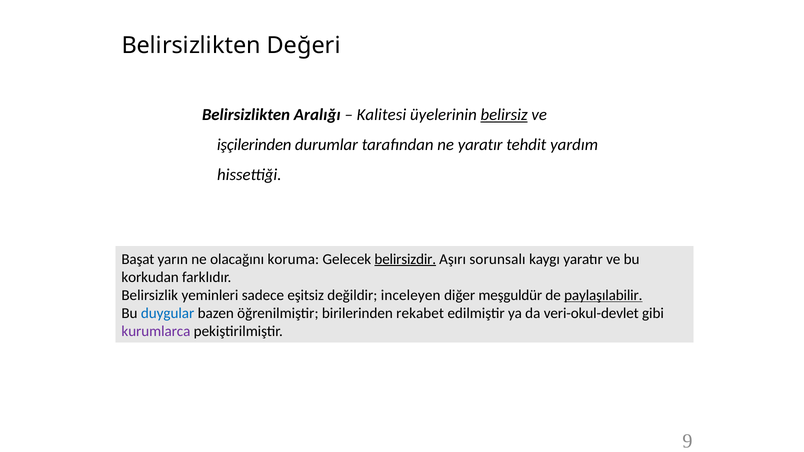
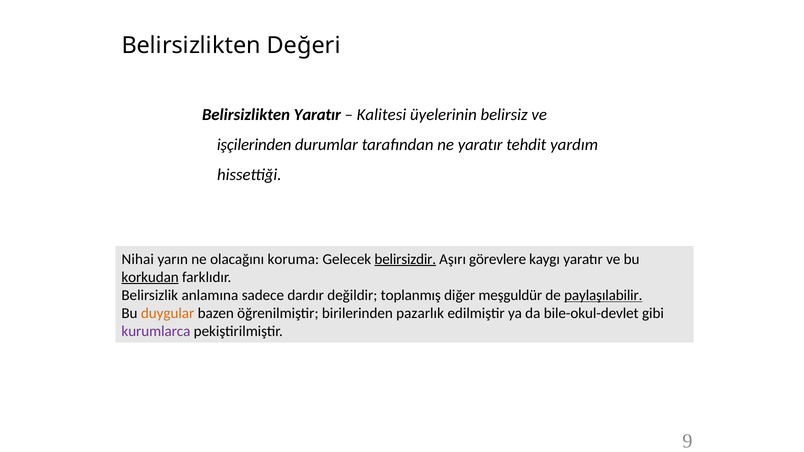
Belirsizlikten Aralığı: Aralığı -> Yaratır
belirsiz underline: present -> none
Başat: Başat -> Nihai
sorunsalı: sorunsalı -> görevlere
korkudan underline: none -> present
yeminleri: yeminleri -> anlamına
eşitsiz: eşitsiz -> dardır
inceleyen: inceleyen -> toplanmış
duygular colour: blue -> orange
rekabet: rekabet -> pazarlık
veri-okul-devlet: veri-okul-devlet -> bile-okul-devlet
